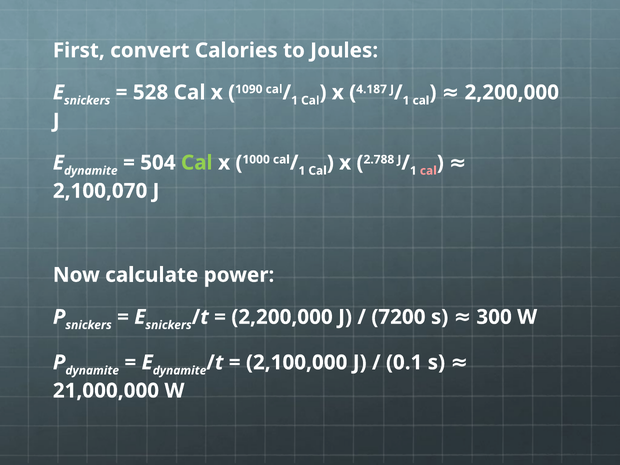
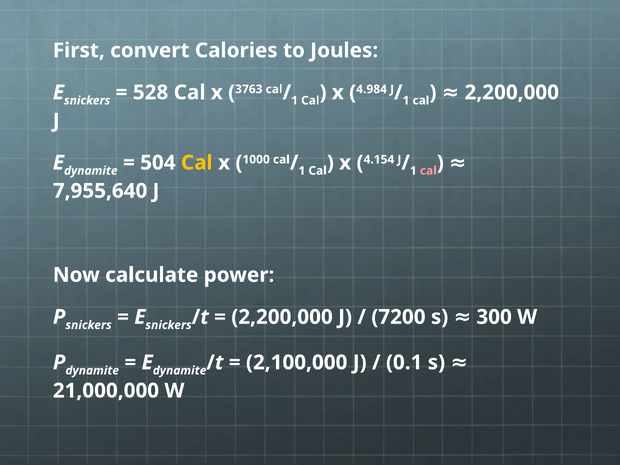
1090: 1090 -> 3763
4.187: 4.187 -> 4.984
Cal at (197, 163) colour: light green -> yellow
2.788: 2.788 -> 4.154
2,100,070: 2,100,070 -> 7,955,640
